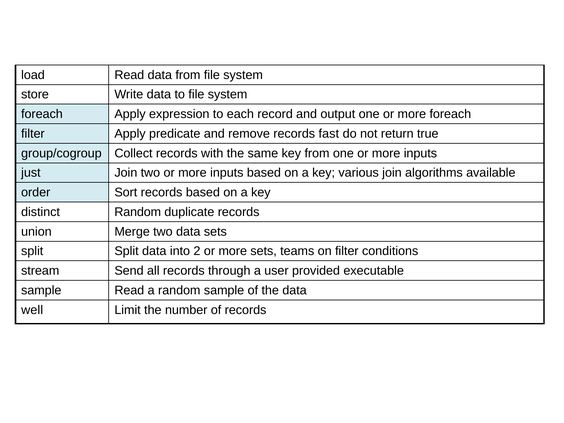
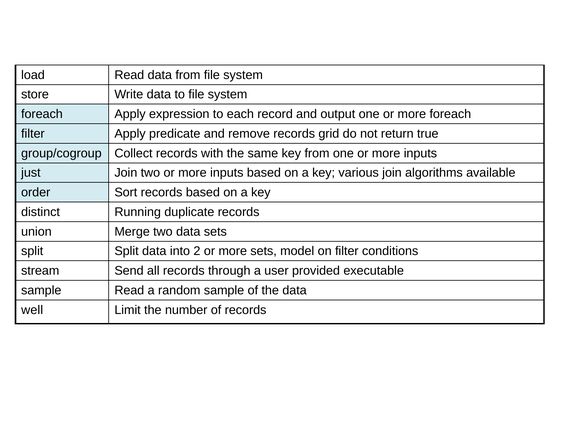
fast: fast -> grid
distinct Random: Random -> Running
teams: teams -> model
